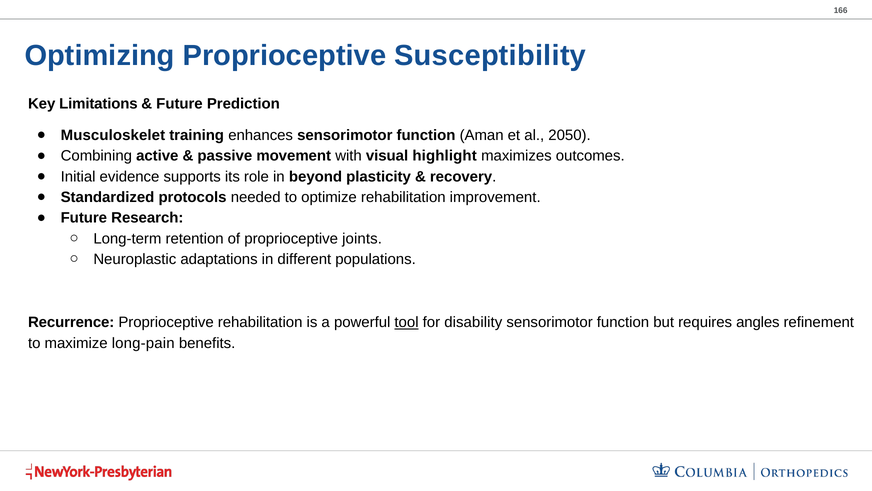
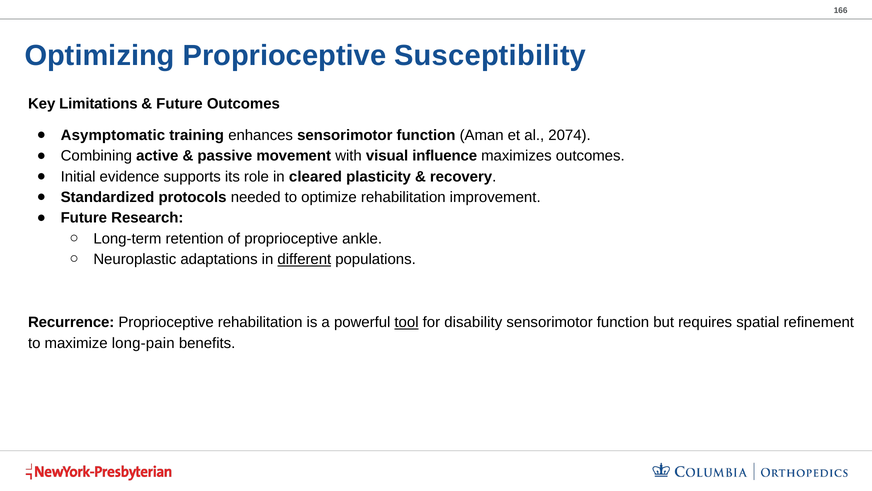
Future Prediction: Prediction -> Outcomes
Musculoskelet: Musculoskelet -> Asymptomatic
2050: 2050 -> 2074
highlight: highlight -> influence
beyond: beyond -> cleared
joints: joints -> ankle
different underline: none -> present
angles: angles -> spatial
